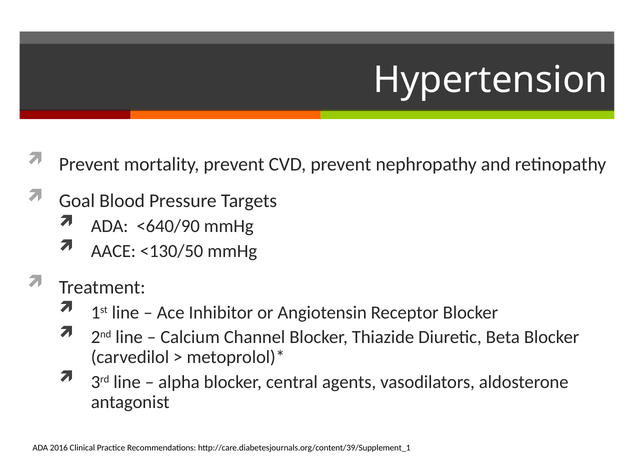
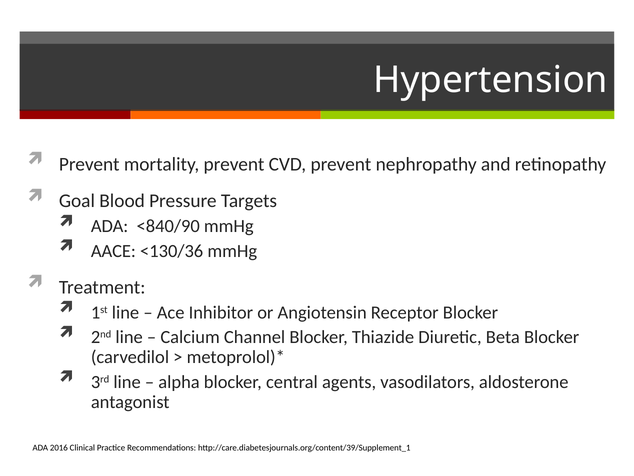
<640/90: <640/90 -> <840/90
<130/50: <130/50 -> <130/36
